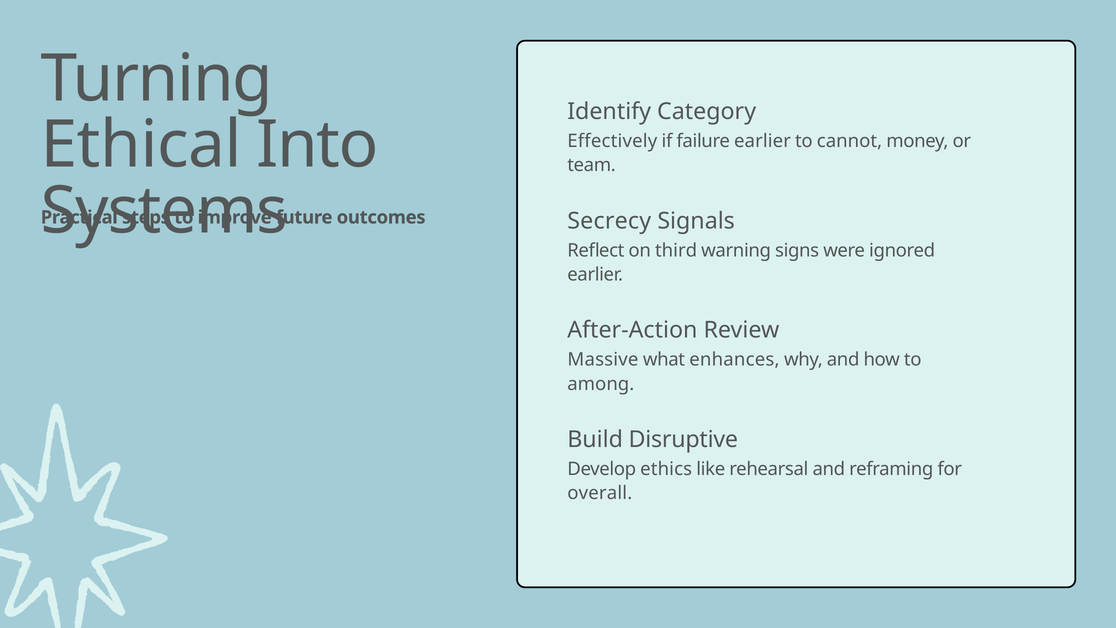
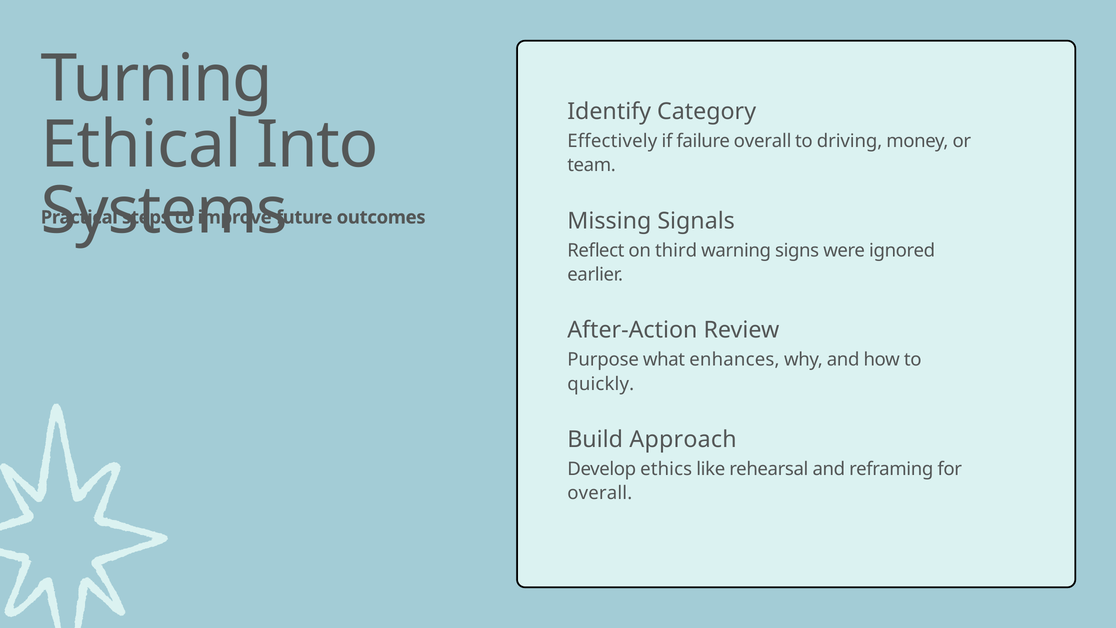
failure earlier: earlier -> overall
cannot: cannot -> driving
Secrecy: Secrecy -> Missing
Massive: Massive -> Purpose
among: among -> quickly
Disruptive: Disruptive -> Approach
